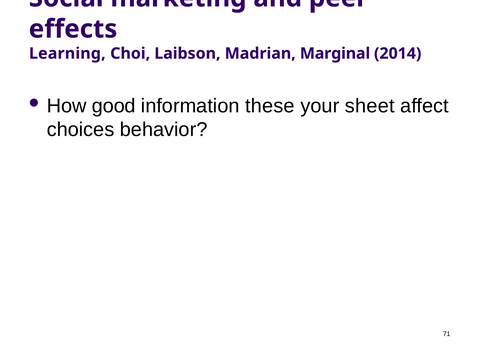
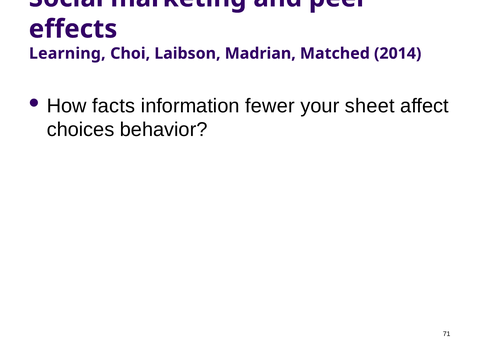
Marginal: Marginal -> Matched
good: good -> facts
these: these -> fewer
